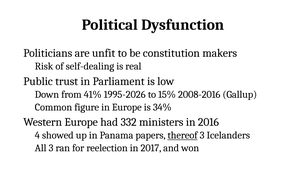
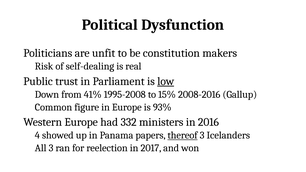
low underline: none -> present
1995-2026: 1995-2026 -> 1995-2008
34%: 34% -> 93%
